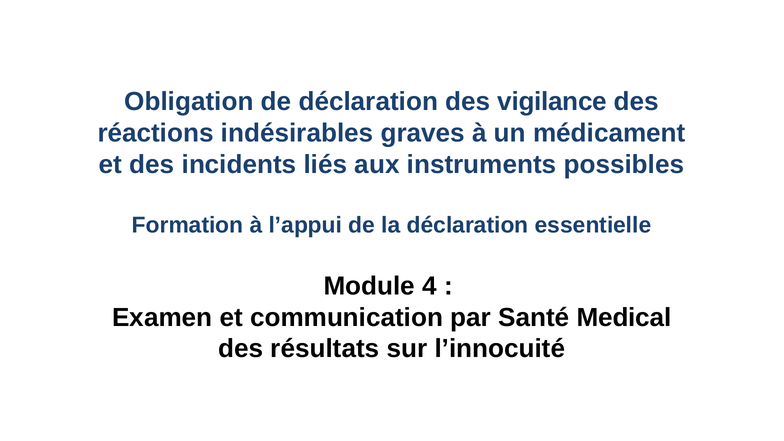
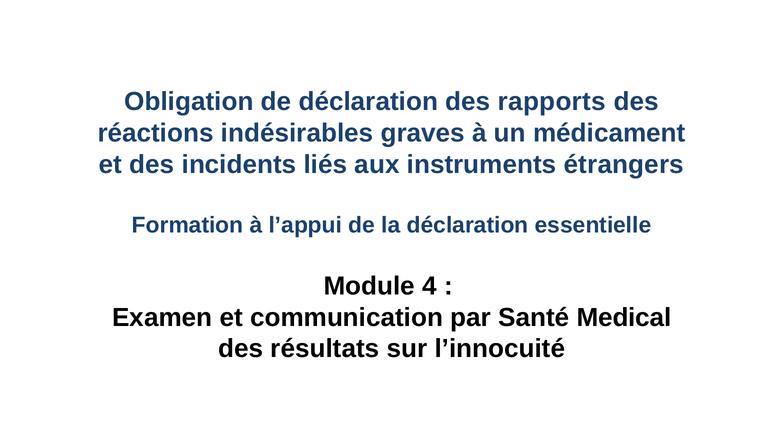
vigilance: vigilance -> rapports
possibles: possibles -> étrangers
